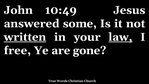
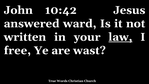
10:49: 10:49 -> 10:42
some: some -> ward
written underline: present -> none
gone: gone -> wast
